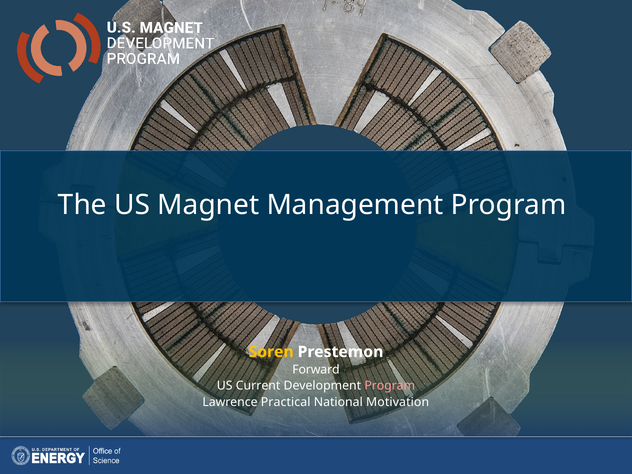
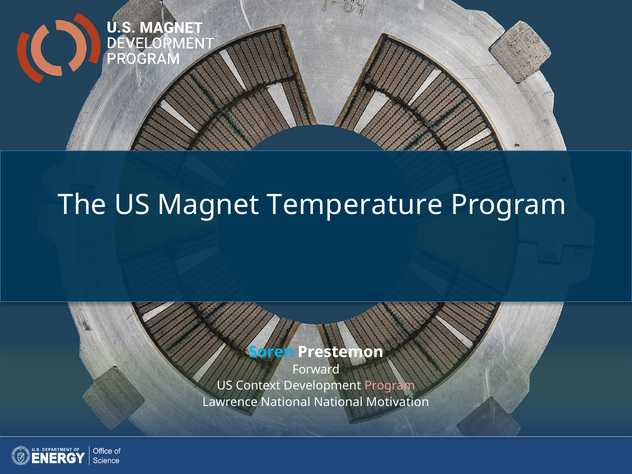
Management: Management -> Temperature
Soren colour: yellow -> light blue
Current: Current -> Context
Lawrence Practical: Practical -> National
